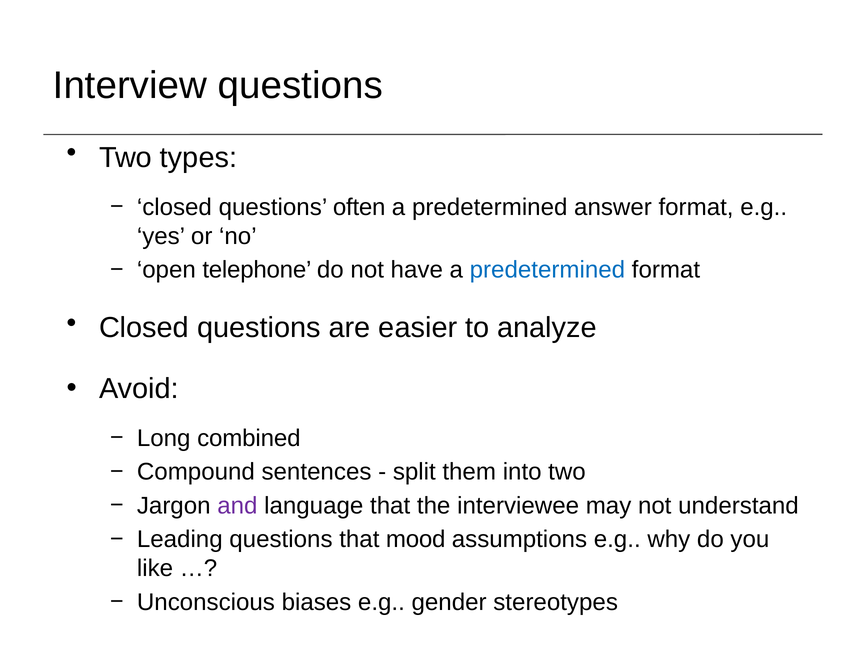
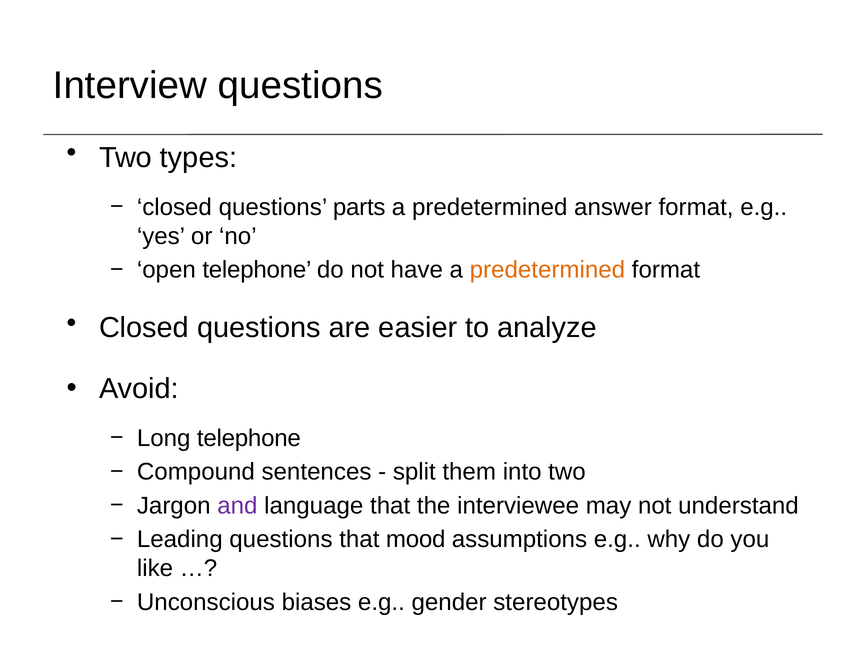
often: often -> parts
predetermined at (547, 270) colour: blue -> orange
Long combined: combined -> telephone
